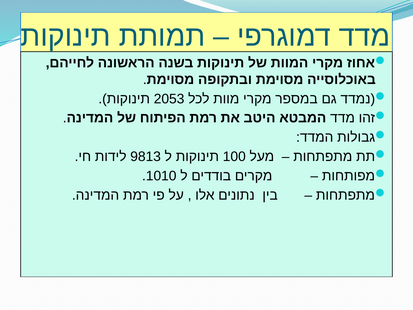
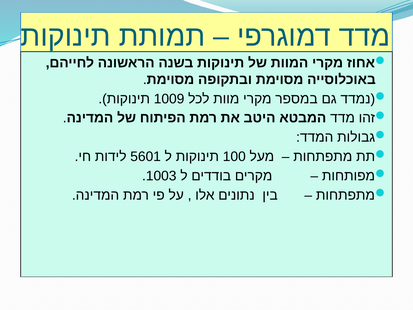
2053: 2053 -> 1009
9813: 9813 -> 5601
1010: 1010 -> 1003
